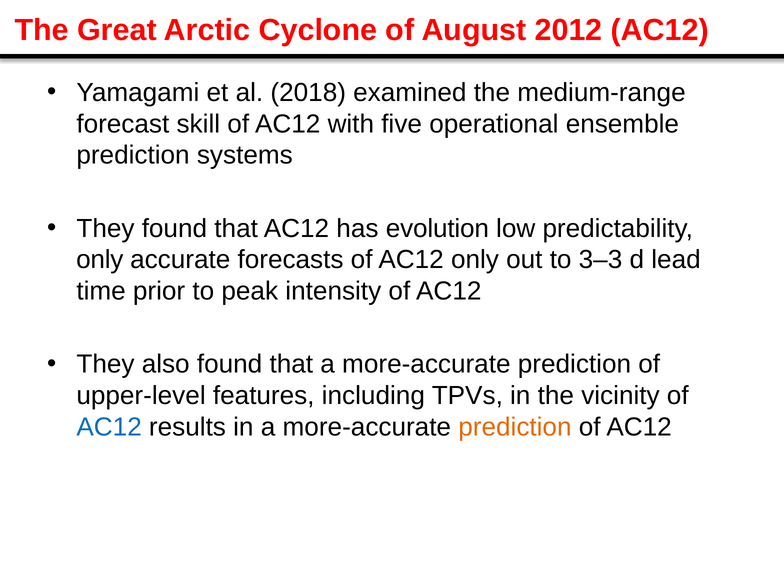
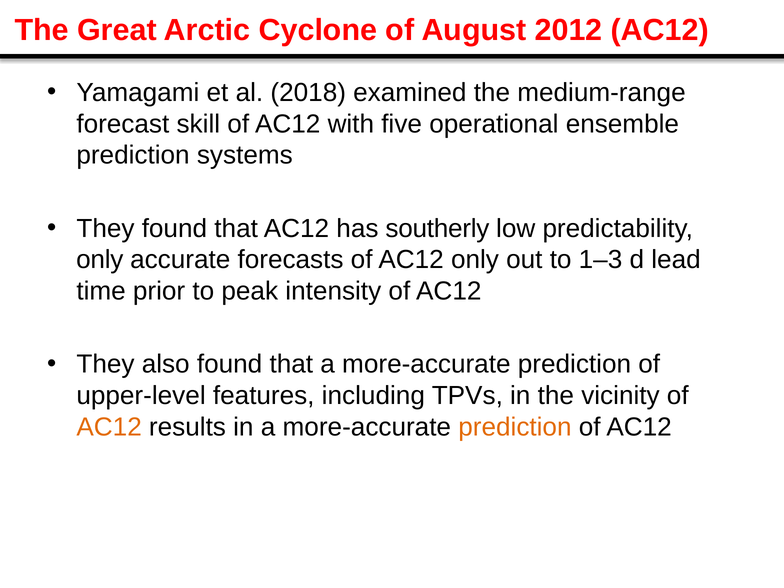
evolution: evolution -> southerly
3–3: 3–3 -> 1–3
AC12 at (109, 427) colour: blue -> orange
